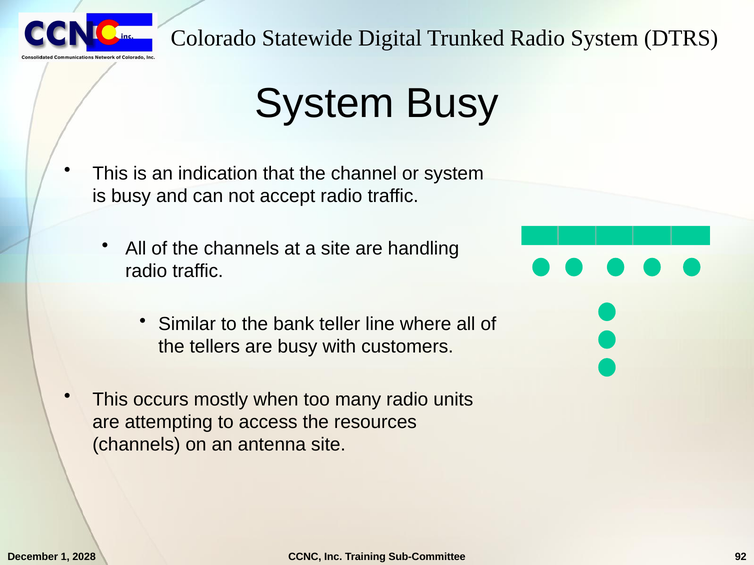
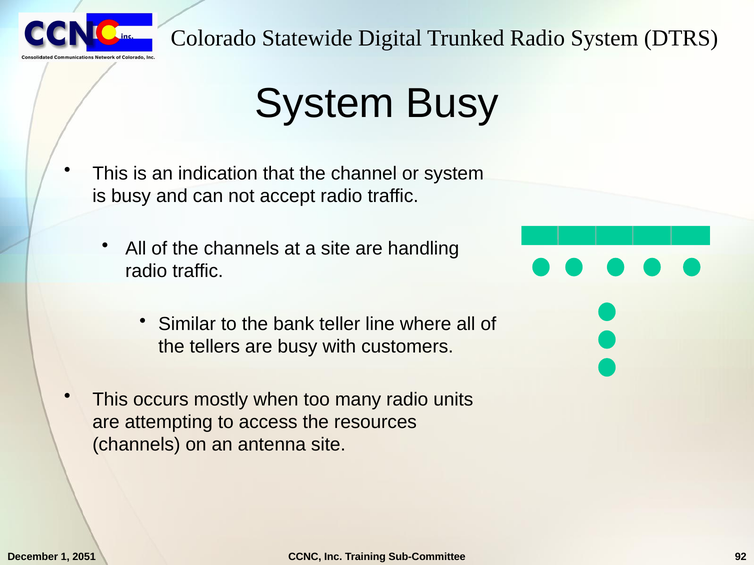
2028: 2028 -> 2051
